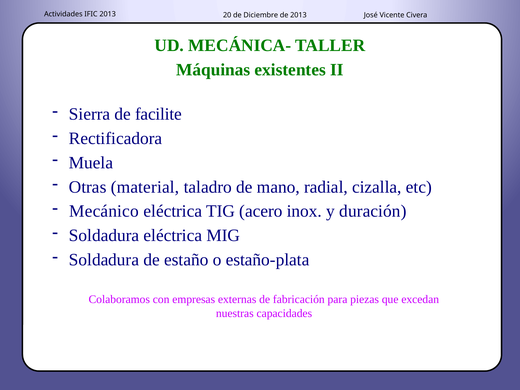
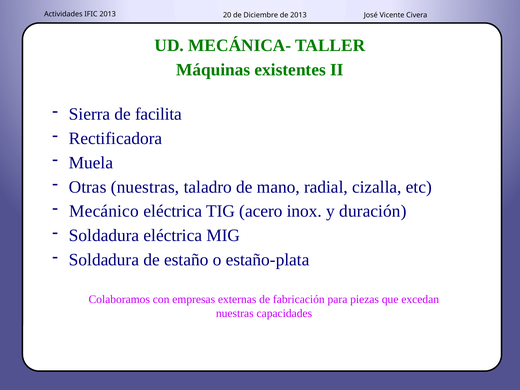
facilite: facilite -> facilita
Otras material: material -> nuestras
